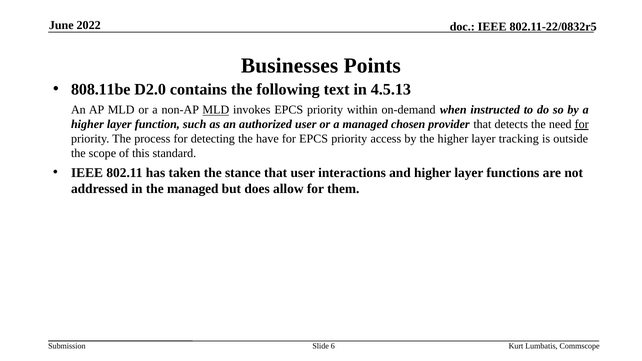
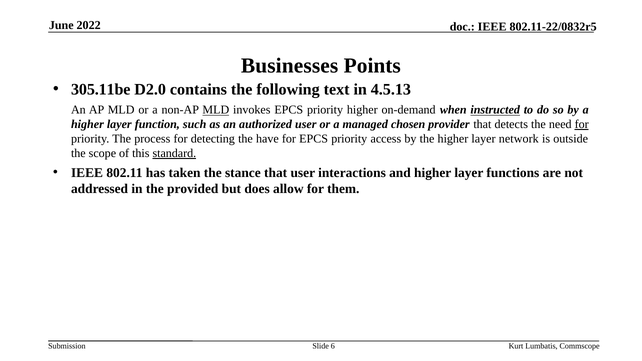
808.11be: 808.11be -> 305.11be
priority within: within -> higher
instructed underline: none -> present
tracking: tracking -> network
standard underline: none -> present
the managed: managed -> provided
